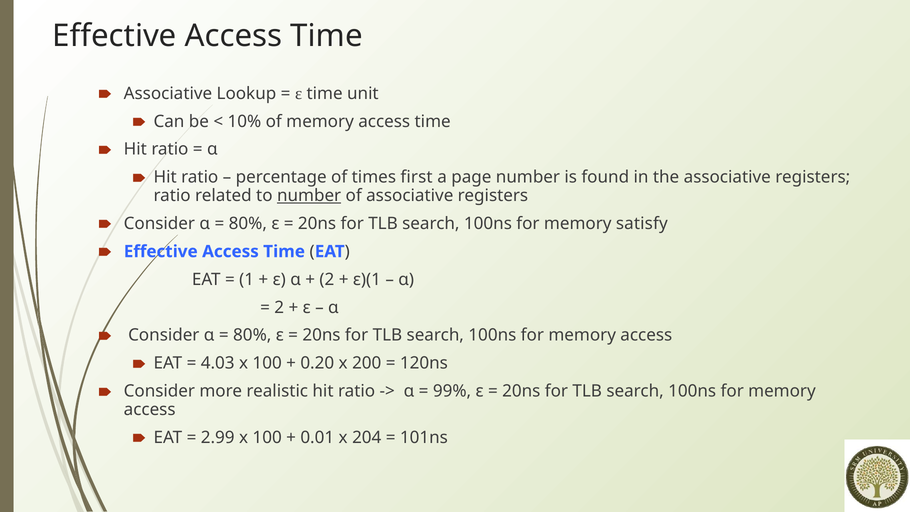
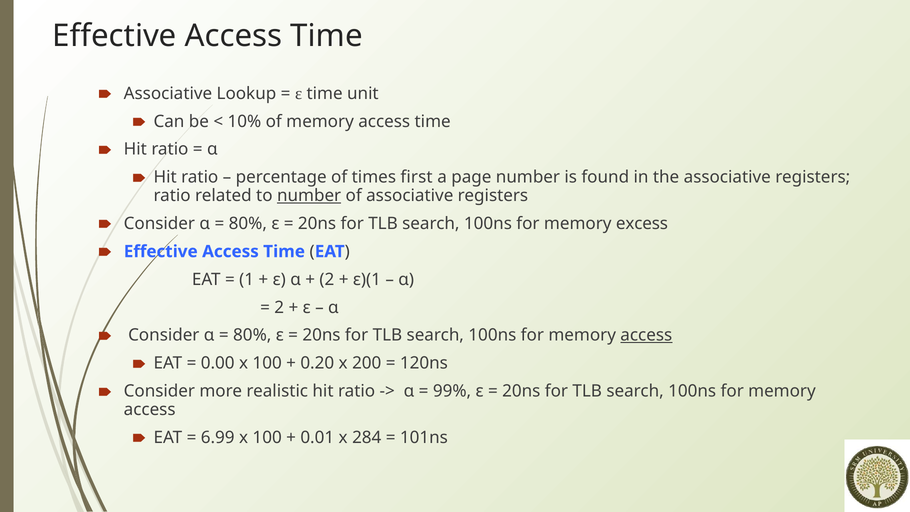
satisfy: satisfy -> excess
access at (646, 335) underline: none -> present
4.03: 4.03 -> 0.00
2.99: 2.99 -> 6.99
204: 204 -> 284
